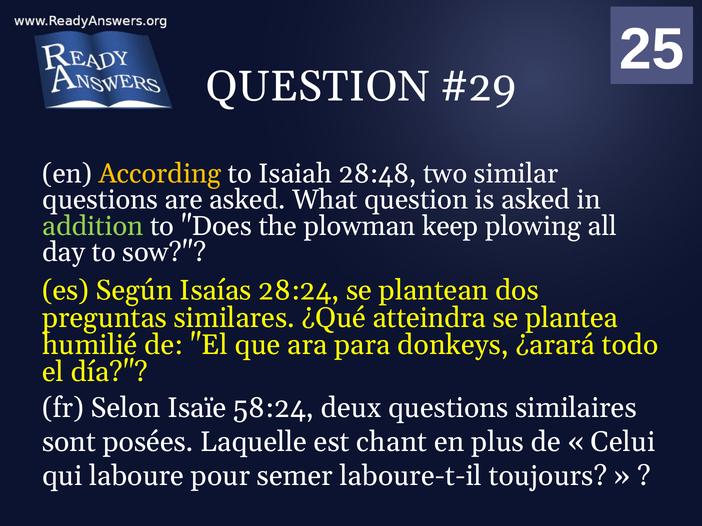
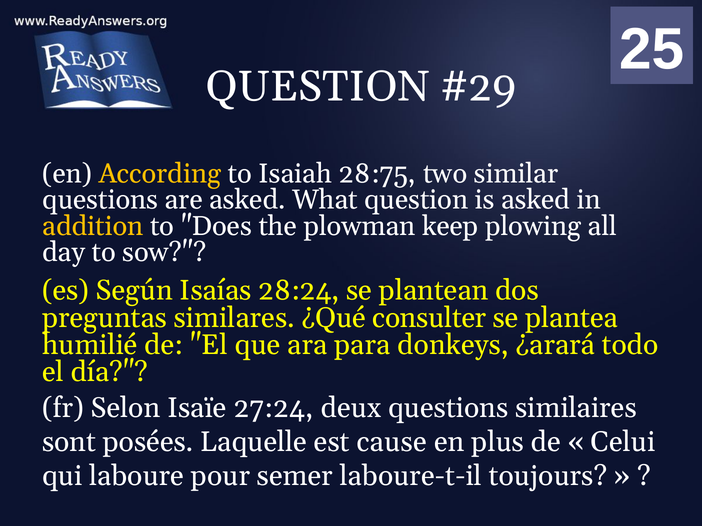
28:48: 28:48 -> 28:75
addition colour: light green -> yellow
atteindra: atteindra -> consulter
58:24: 58:24 -> 27:24
chant: chant -> cause
